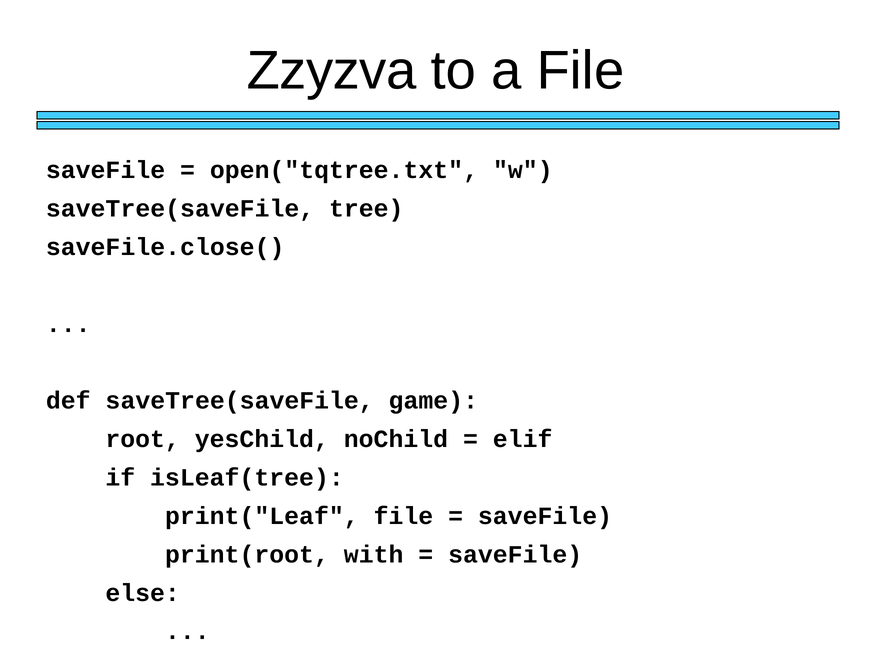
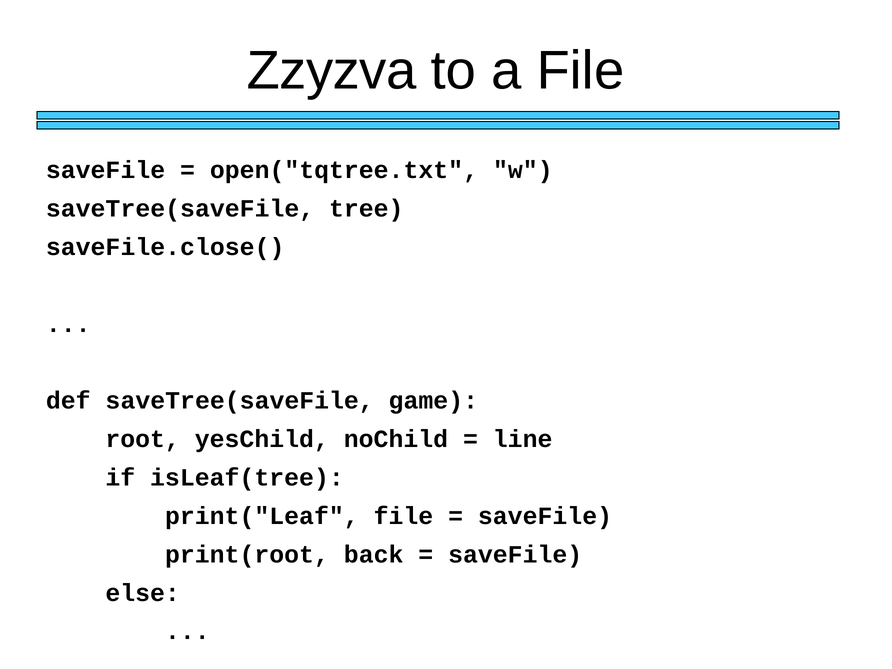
elif: elif -> line
with: with -> back
